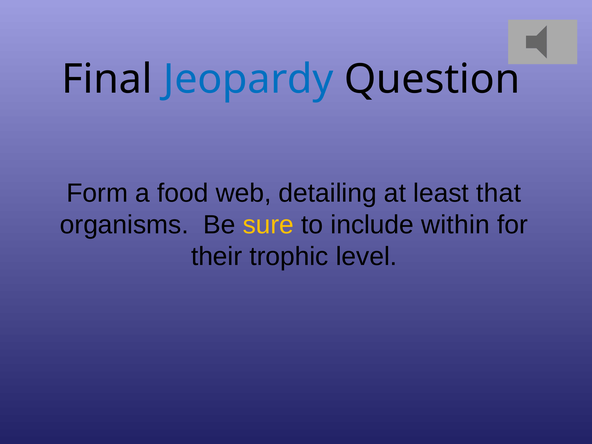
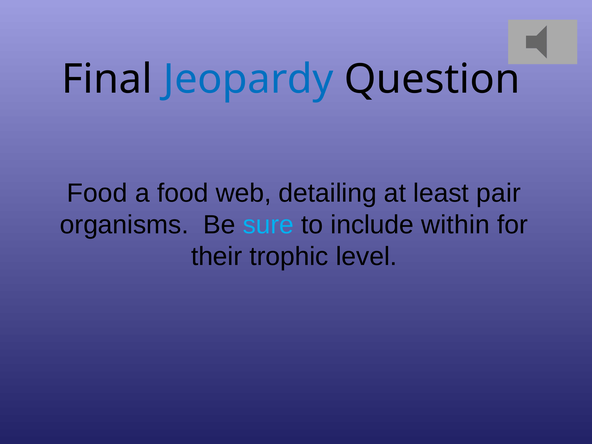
Form at (97, 193): Form -> Food
that: that -> pair
sure colour: yellow -> light blue
